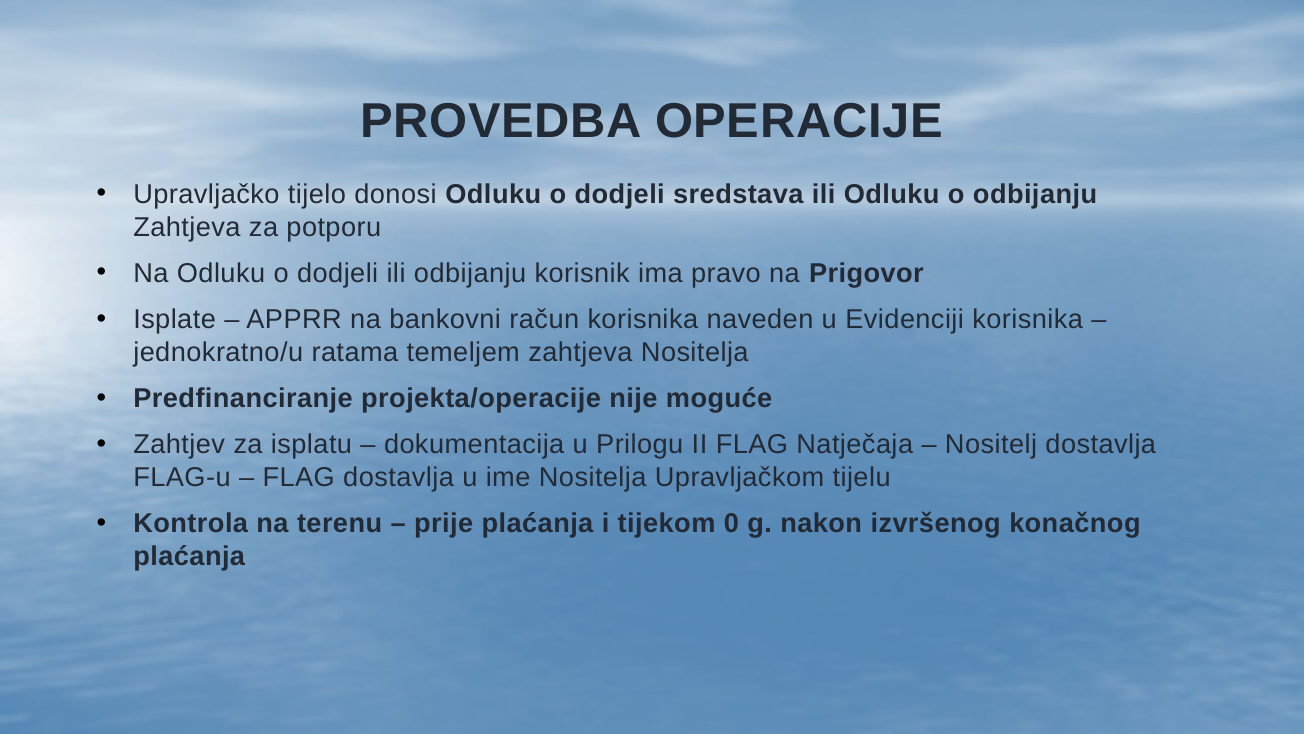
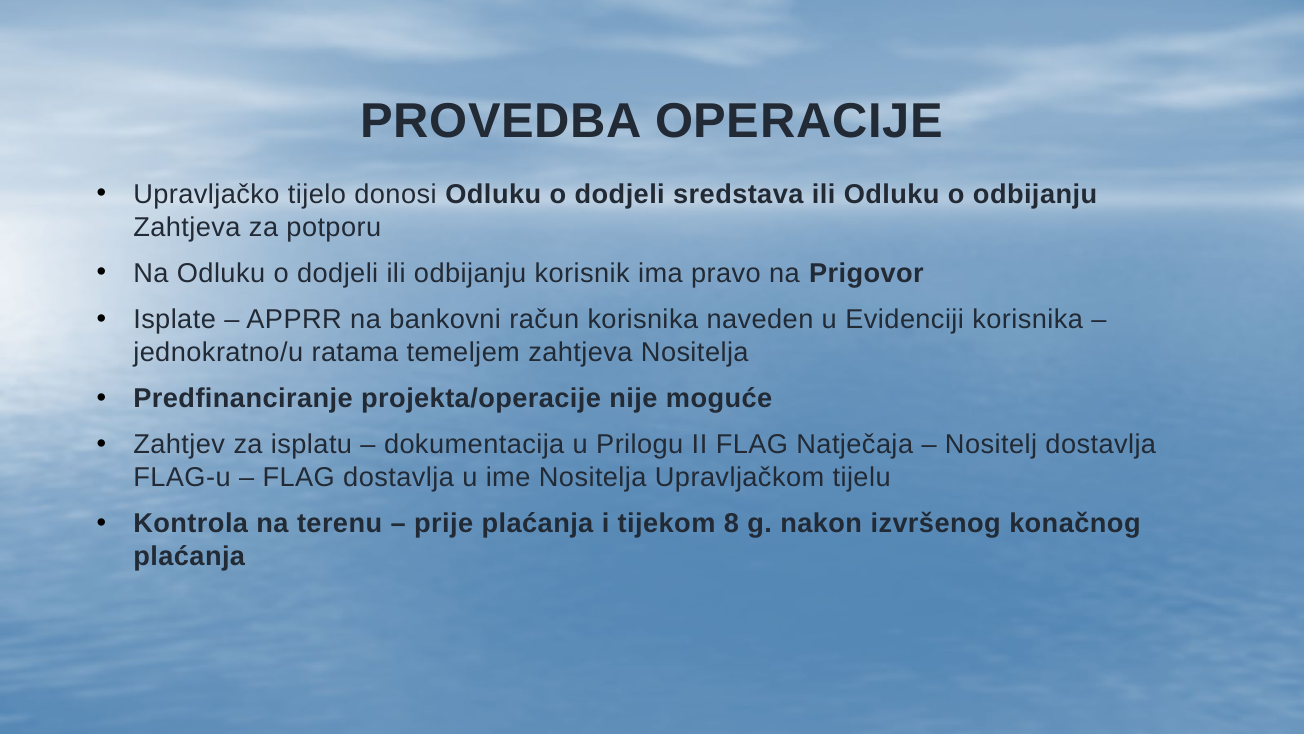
0: 0 -> 8
